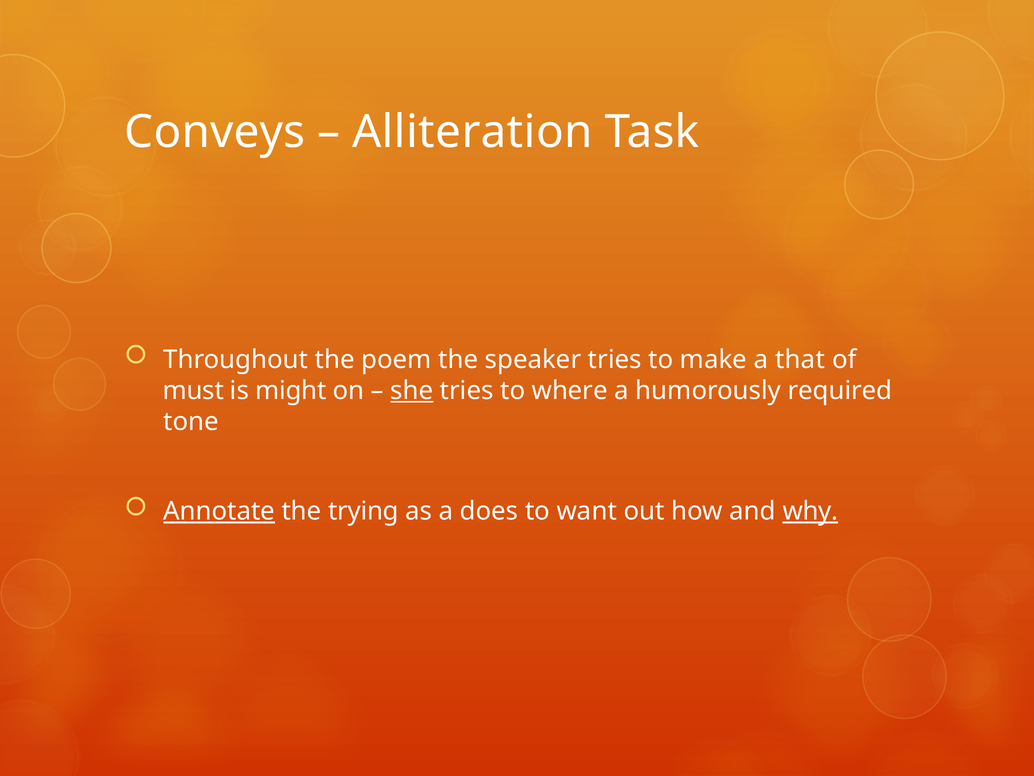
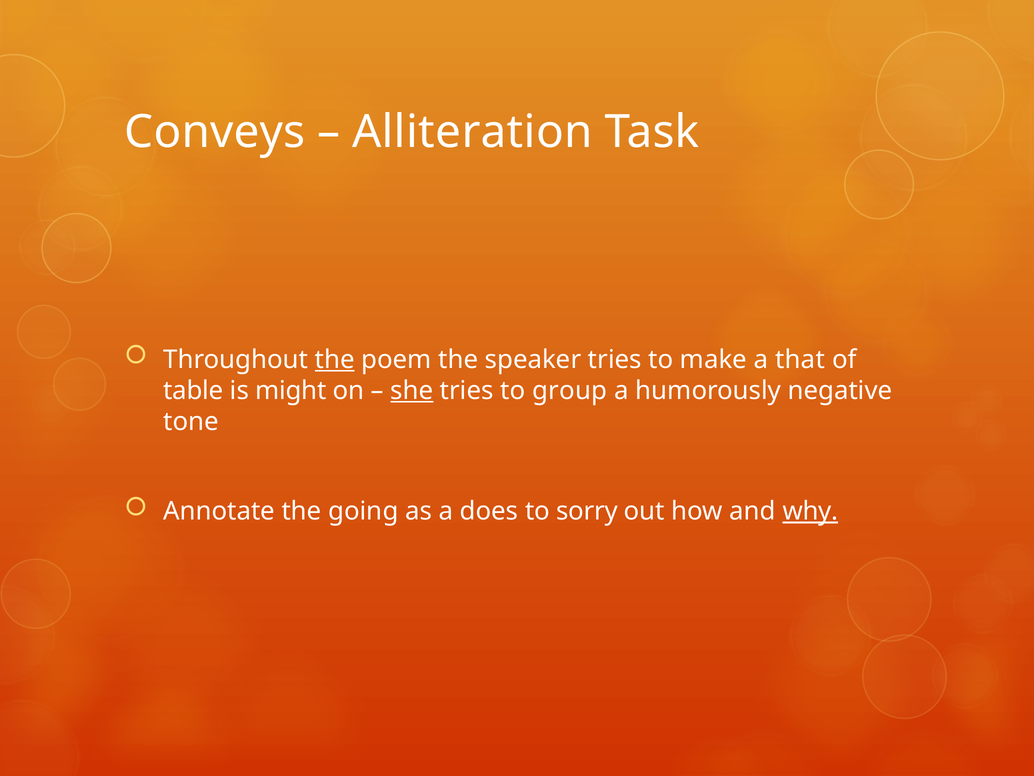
the at (335, 359) underline: none -> present
must: must -> table
where: where -> group
required: required -> negative
Annotate underline: present -> none
trying: trying -> going
want: want -> sorry
